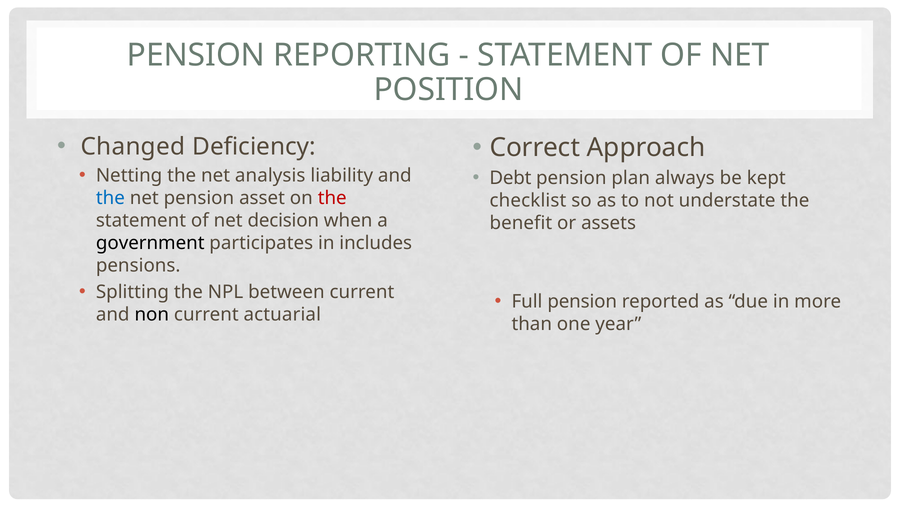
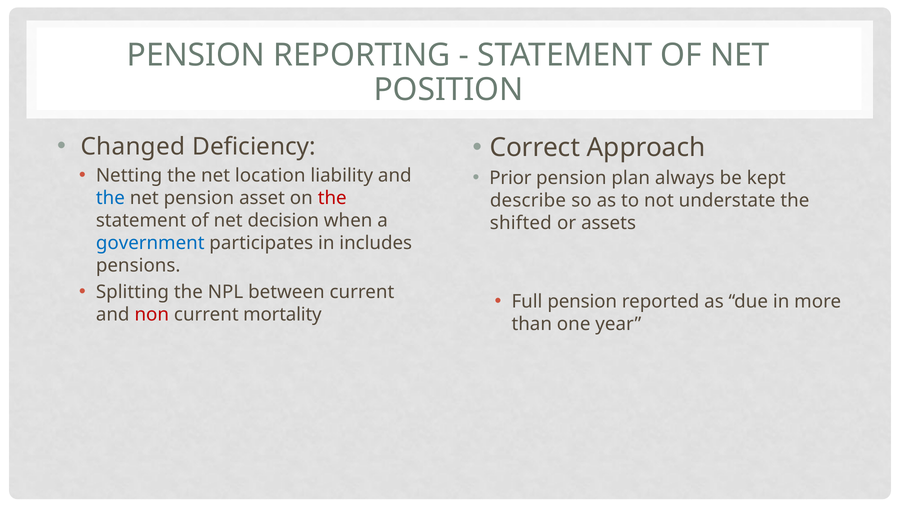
analysis: analysis -> location
Debt: Debt -> Prior
checklist: checklist -> describe
benefit: benefit -> shifted
government colour: black -> blue
non colour: black -> red
actuarial: actuarial -> mortality
